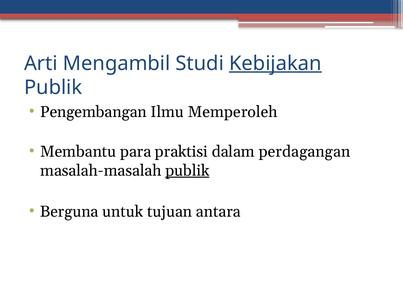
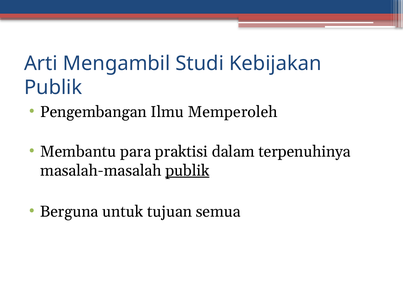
Kebijakan underline: present -> none
perdagangan: perdagangan -> terpenuhinya
antara: antara -> semua
